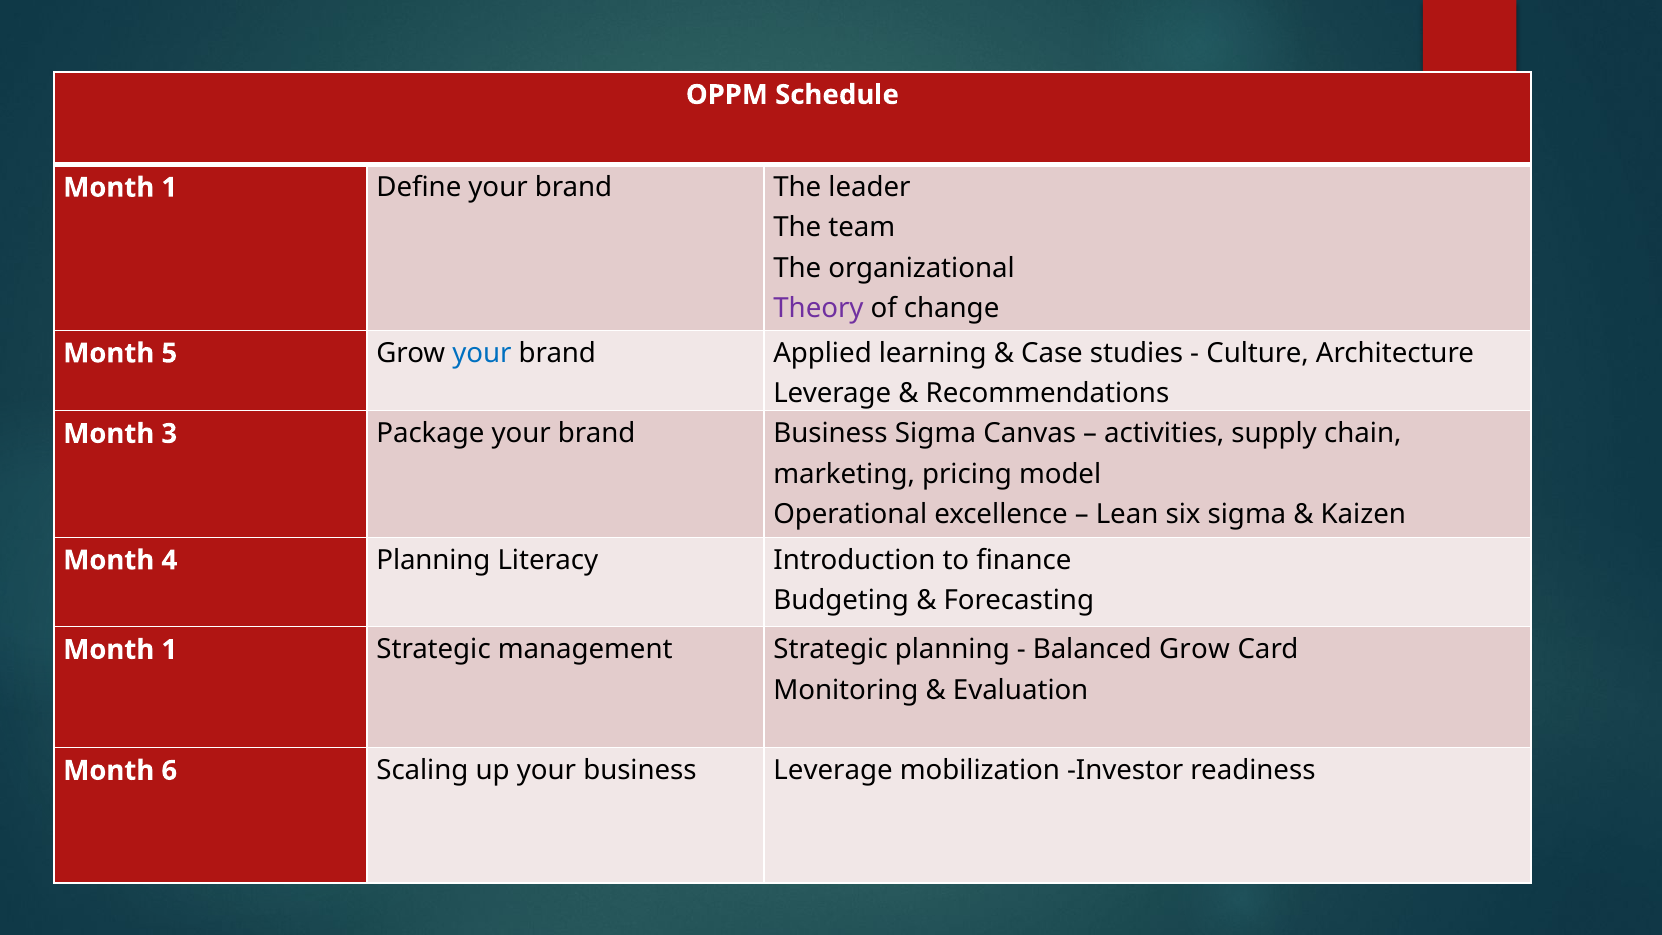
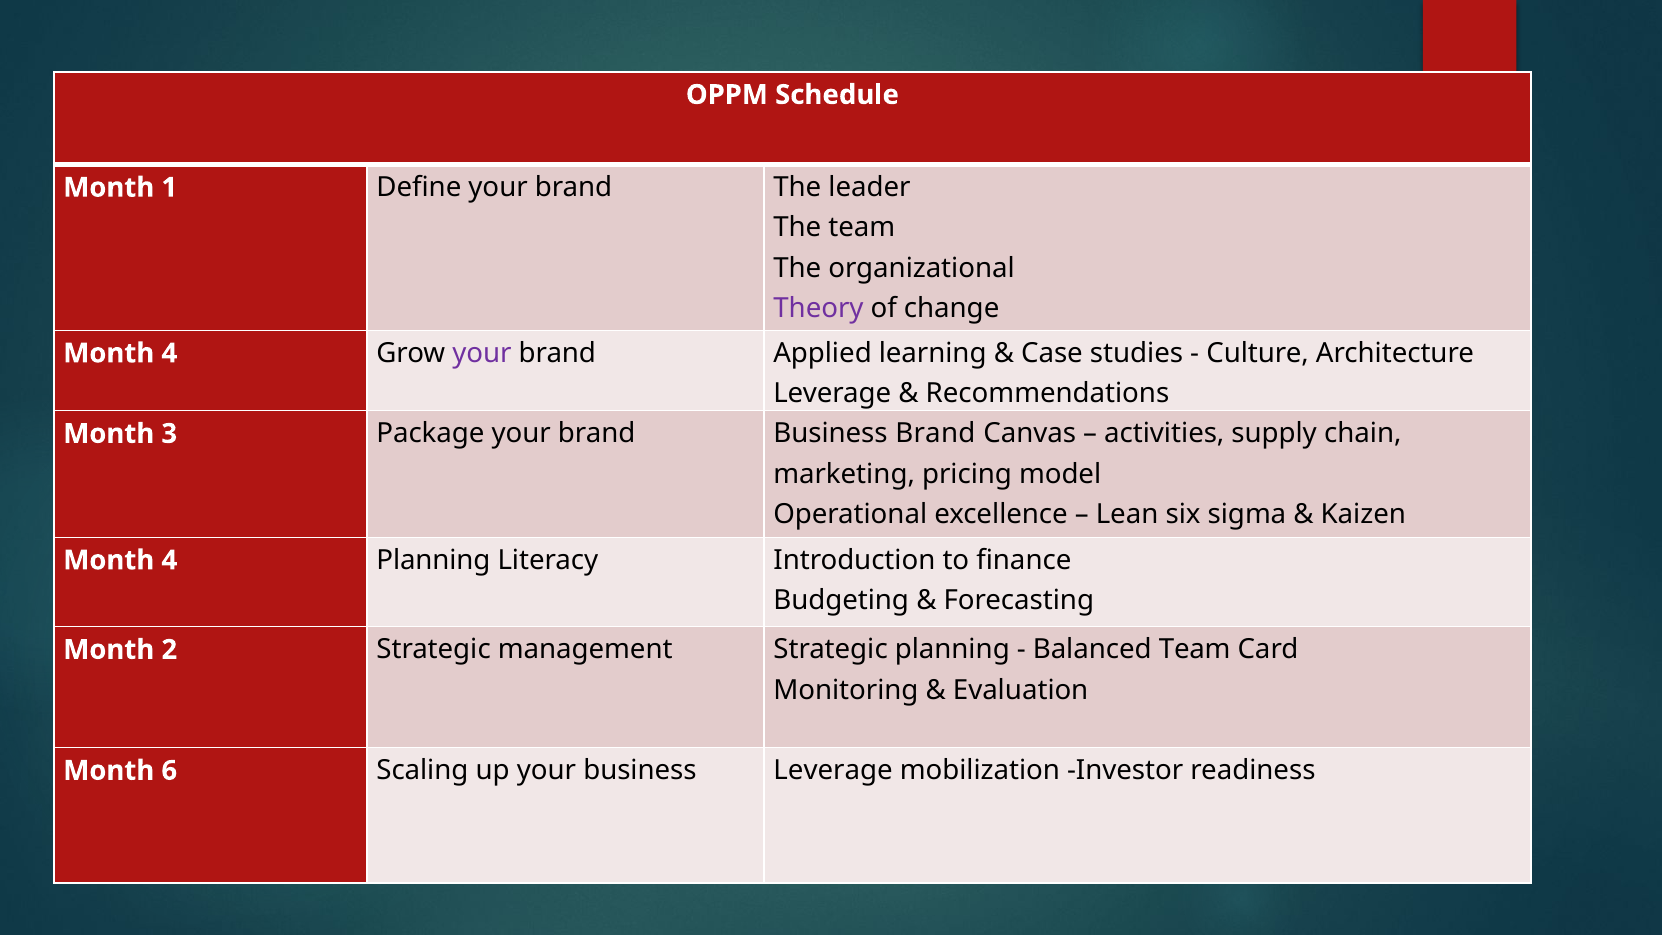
5 at (169, 353): 5 -> 4
your at (482, 353) colour: blue -> purple
Business Sigma: Sigma -> Brand
1 at (169, 650): 1 -> 2
Balanced Grow: Grow -> Team
